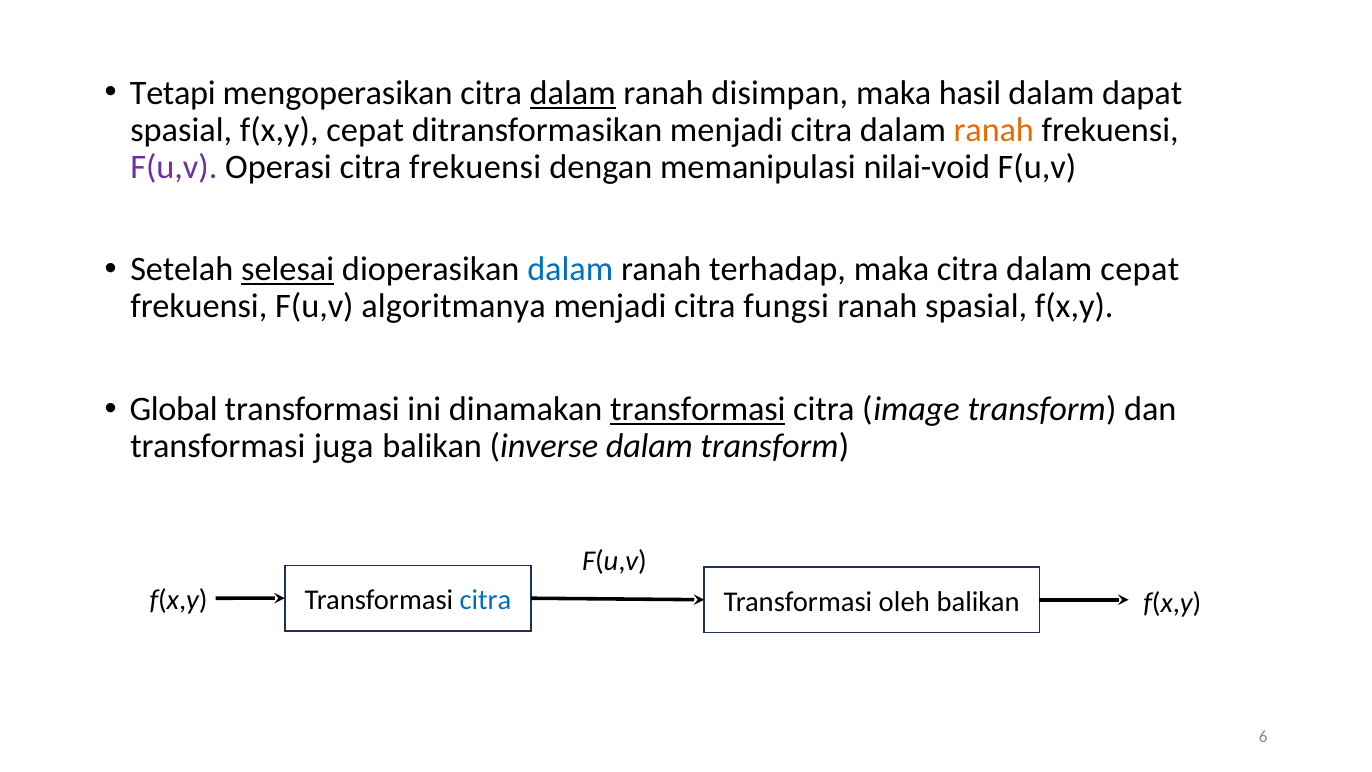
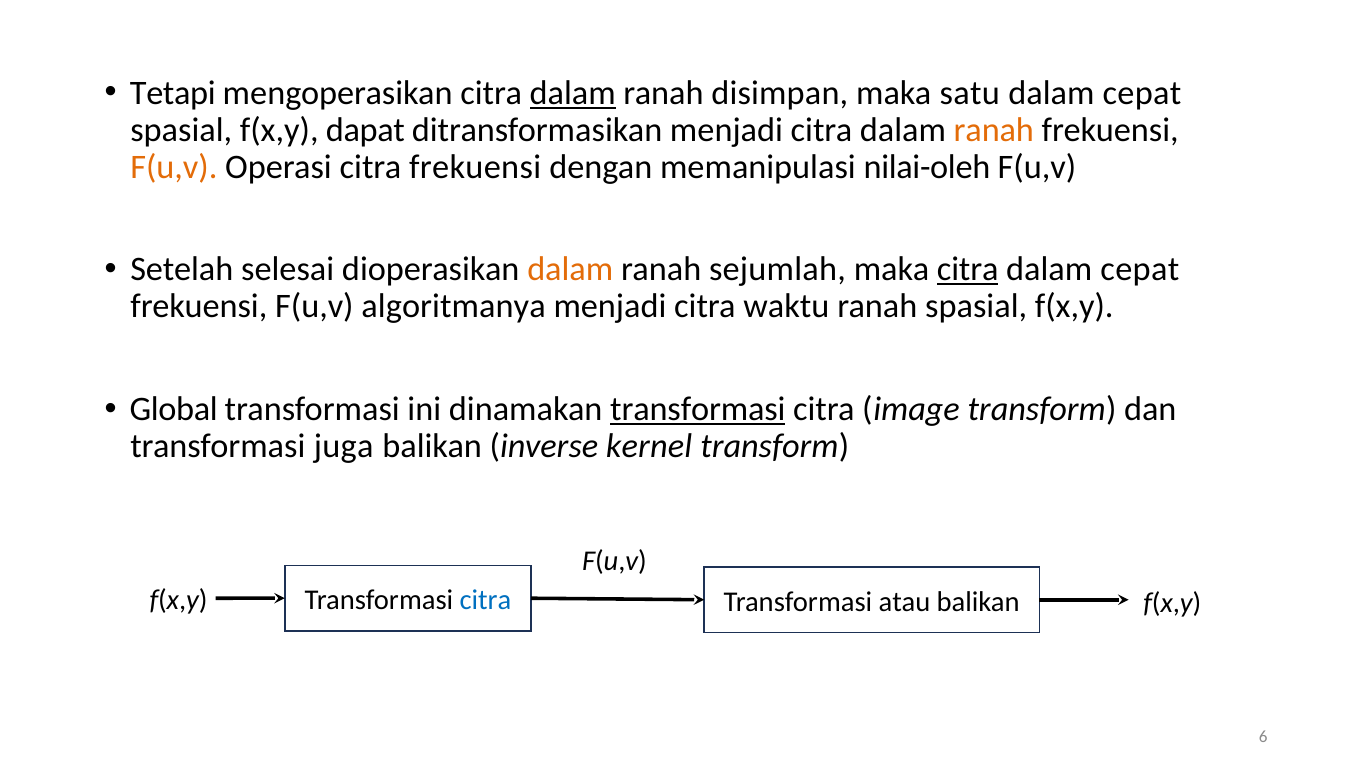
hasil: hasil -> satu
dapat at (1142, 93): dapat -> cepat
f(x,y cepat: cepat -> dapat
F(u,v at (174, 167) colour: purple -> orange
nilai-void: nilai-void -> nilai-oleh
selesai underline: present -> none
dalam at (570, 270) colour: blue -> orange
terhadap: terhadap -> sejumlah
citra at (968, 270) underline: none -> present
fungsi: fungsi -> waktu
inverse dalam: dalam -> kernel
oleh: oleh -> atau
